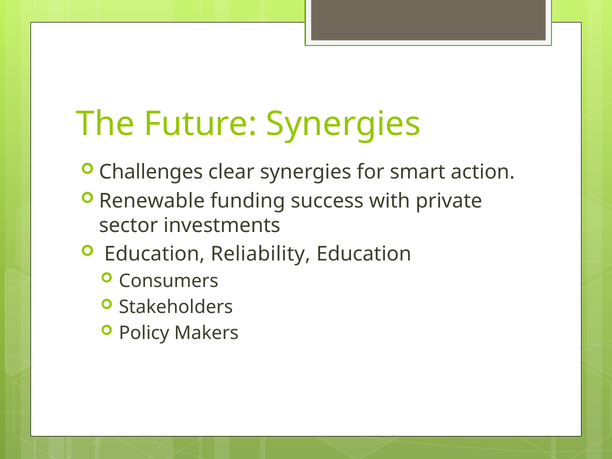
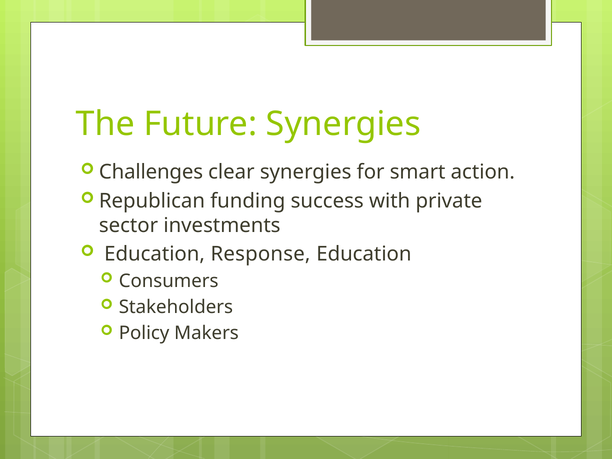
Renewable: Renewable -> Republican
Reliability: Reliability -> Response
